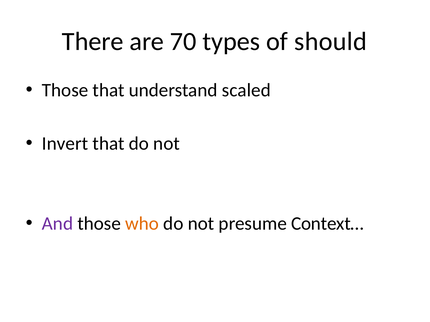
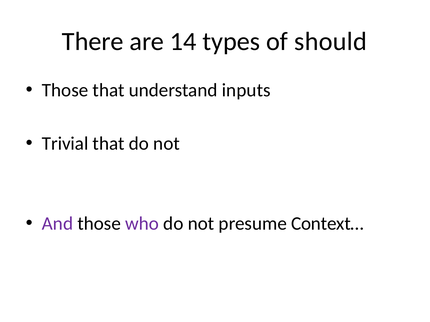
70: 70 -> 14
scaled: scaled -> inputs
Invert: Invert -> Trivial
who colour: orange -> purple
